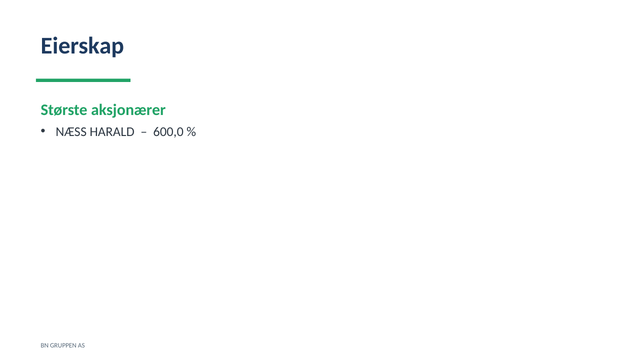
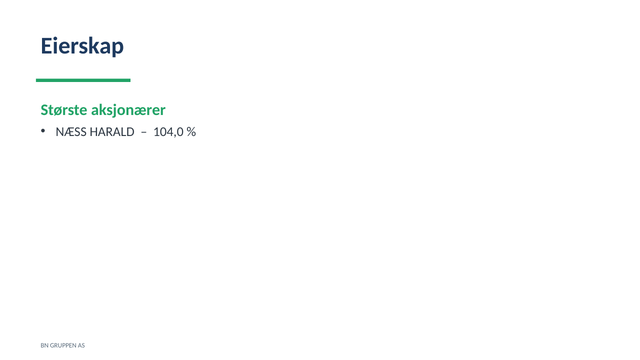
600,0: 600,0 -> 104,0
